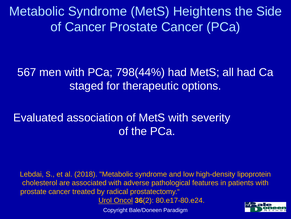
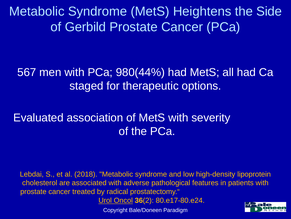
of Cancer: Cancer -> Gerbild
798(44%: 798(44% -> 980(44%
